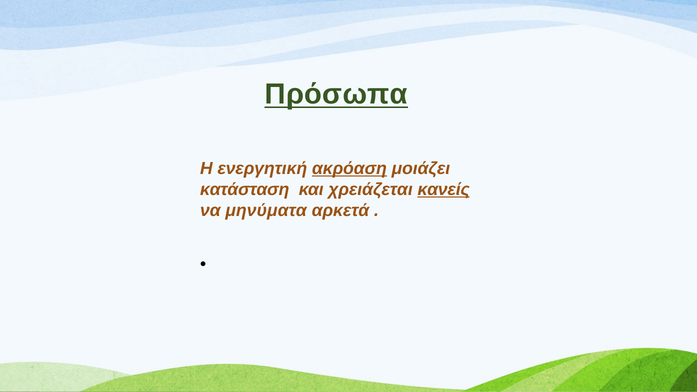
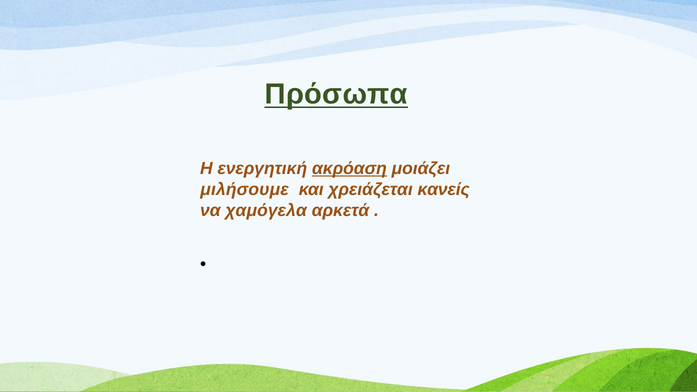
κατάσταση: κατάσταση -> μιλήσουμε
κανείς underline: present -> none
μηνύματα: μηνύματα -> χαμόγελα
